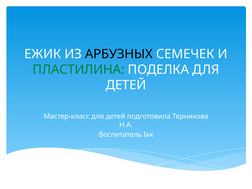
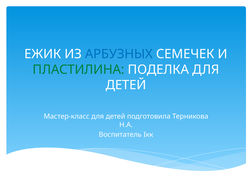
АРБУЗНЫХ colour: black -> blue
